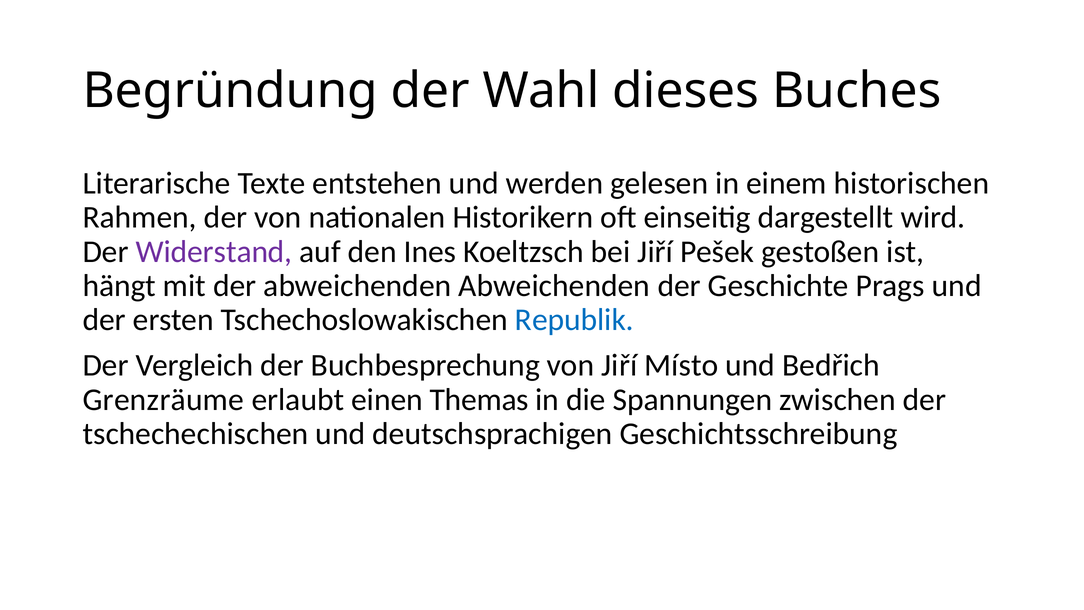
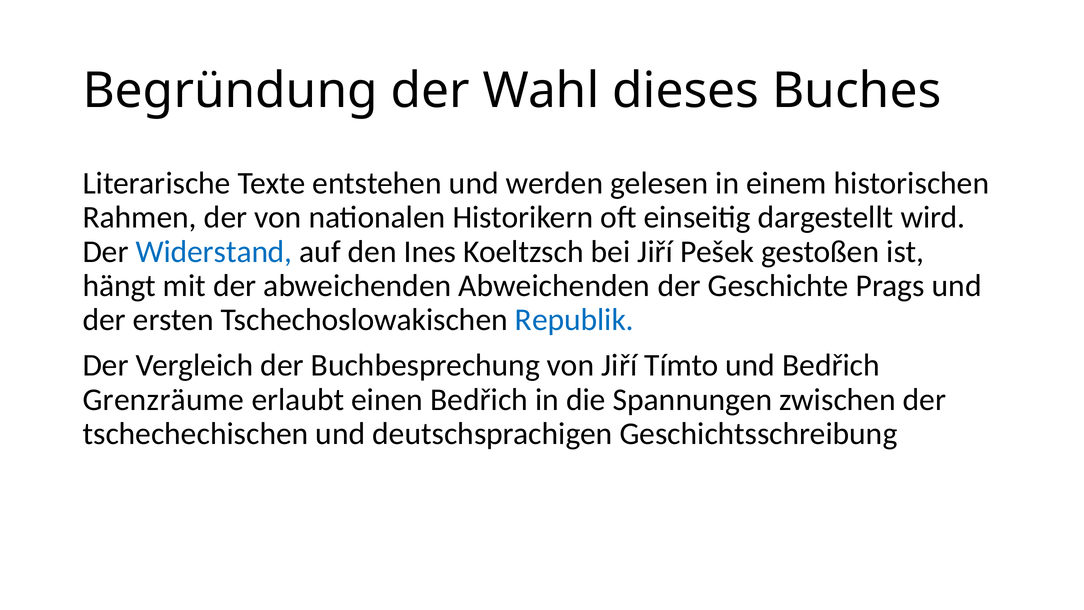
Widerstand colour: purple -> blue
Místo: Místo -> Tímto
einen Themas: Themas -> Bedřich
